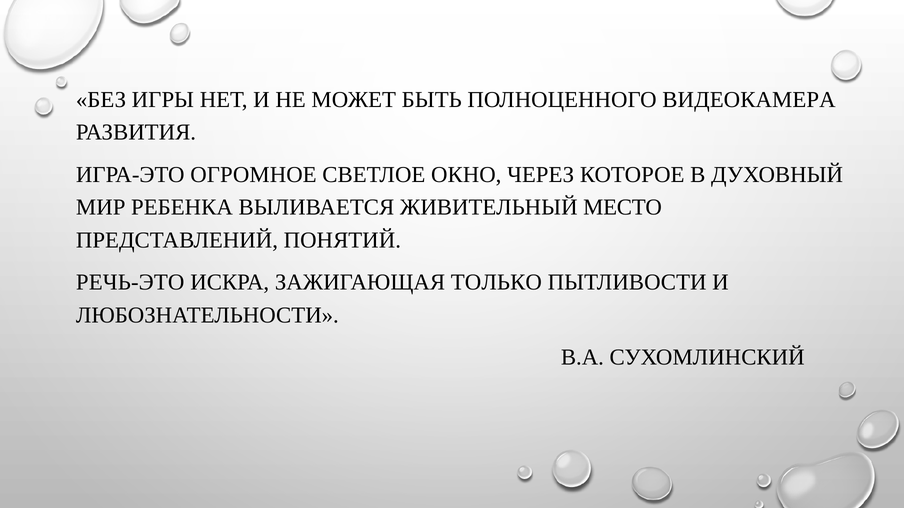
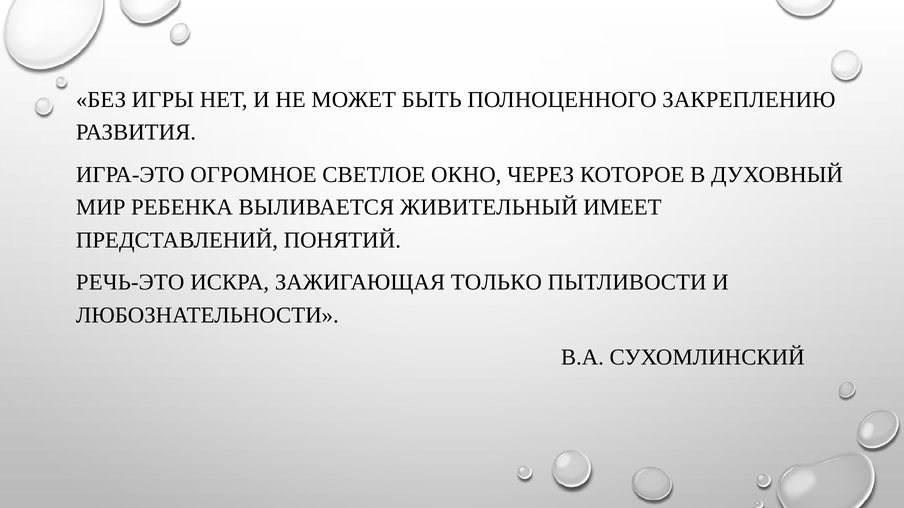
ВИДЕОКАМЕРА: ВИДЕОКАМЕРА -> ЗАКРЕПЛЕНИЮ
МЕСТО: МЕСТО -> ИМЕЕТ
